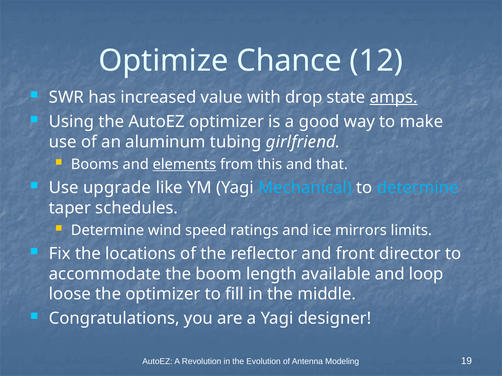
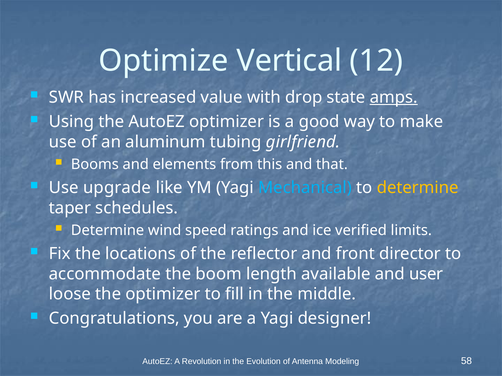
Chance: Chance -> Vertical
elements underline: present -> none
determine at (418, 188) colour: light blue -> yellow
mirrors: mirrors -> verified
loop: loop -> user
19: 19 -> 58
